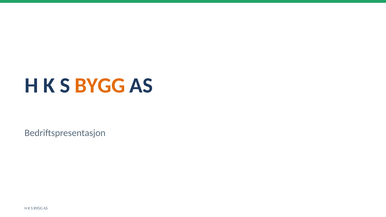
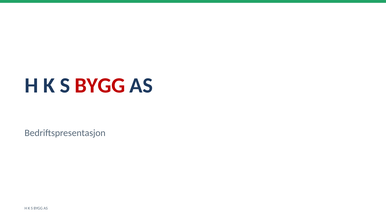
BYGG at (100, 86) colour: orange -> red
